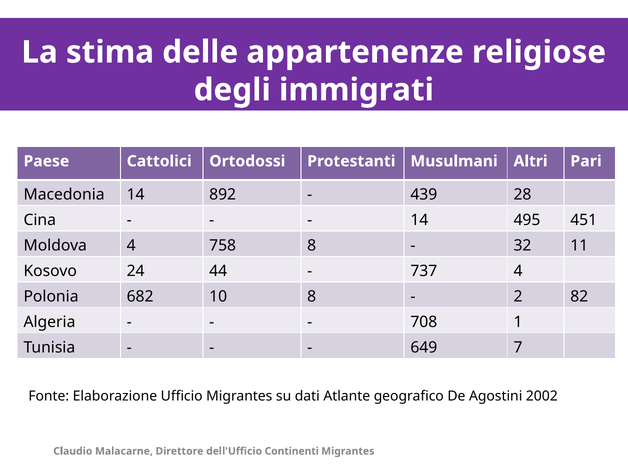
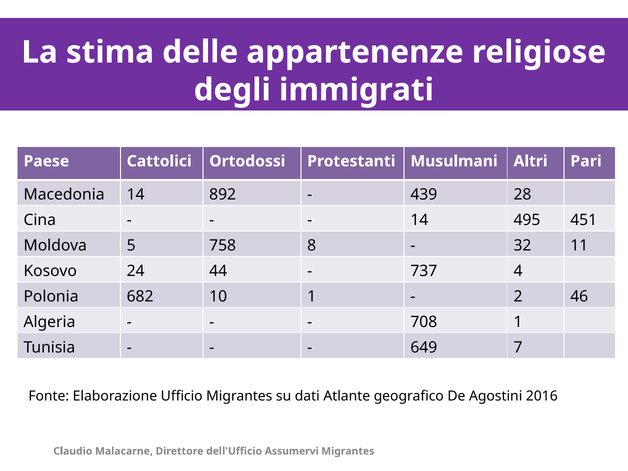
Moldova 4: 4 -> 5
10 8: 8 -> 1
82: 82 -> 46
2002: 2002 -> 2016
Continenti: Continenti -> Assumervi
